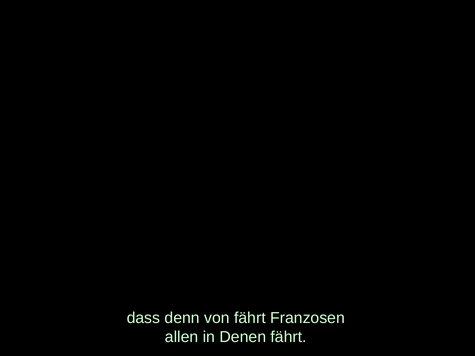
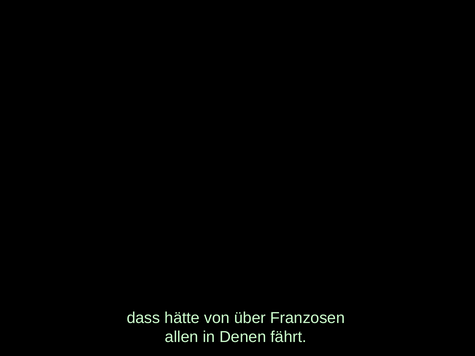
denn: denn -> hätte
von fährt: fährt -> über
